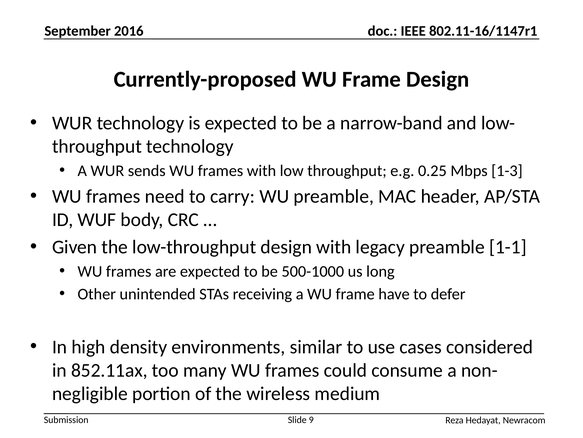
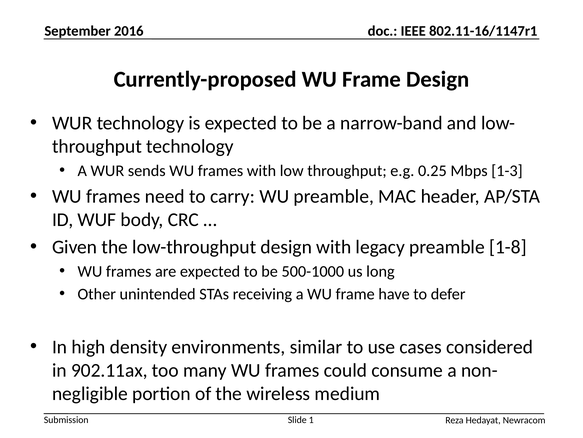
1-1: 1-1 -> 1-8
852.11ax: 852.11ax -> 902.11ax
9: 9 -> 1
